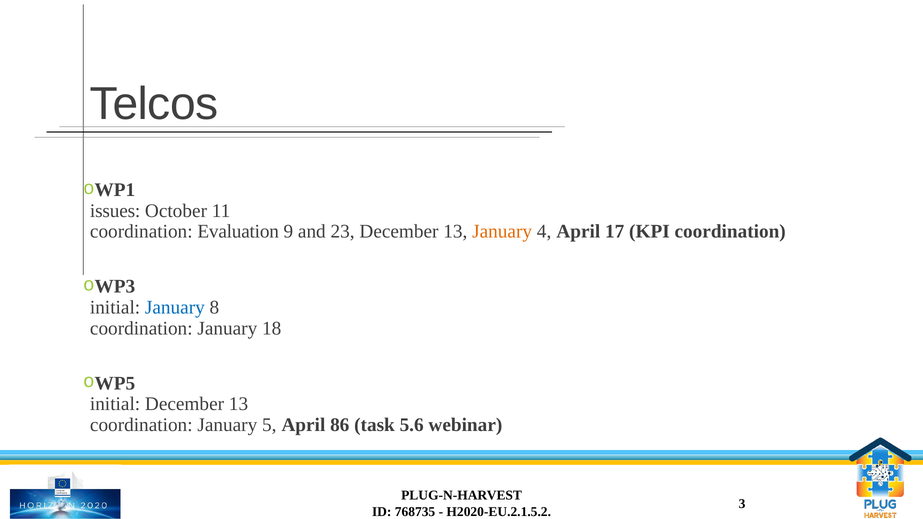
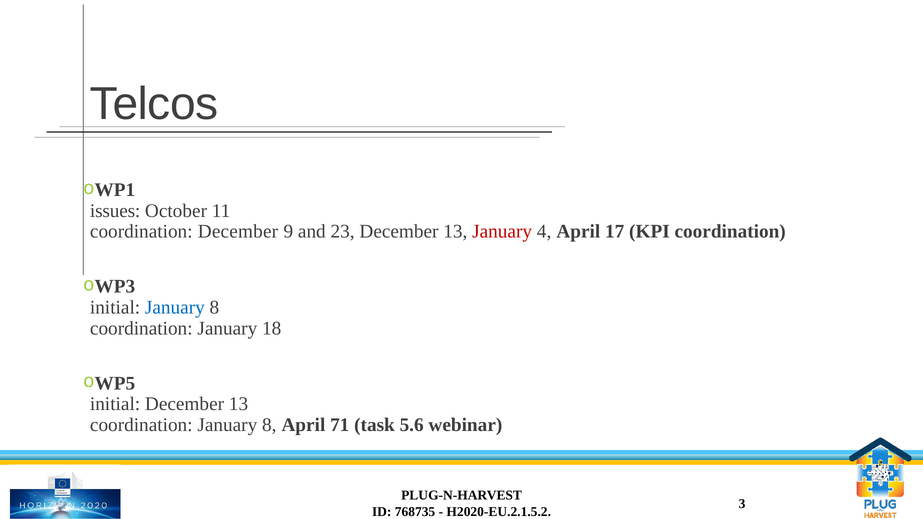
coordination Evaluation: Evaluation -> December
January at (502, 232) colour: orange -> red
coordination January 5: 5 -> 8
86: 86 -> 71
